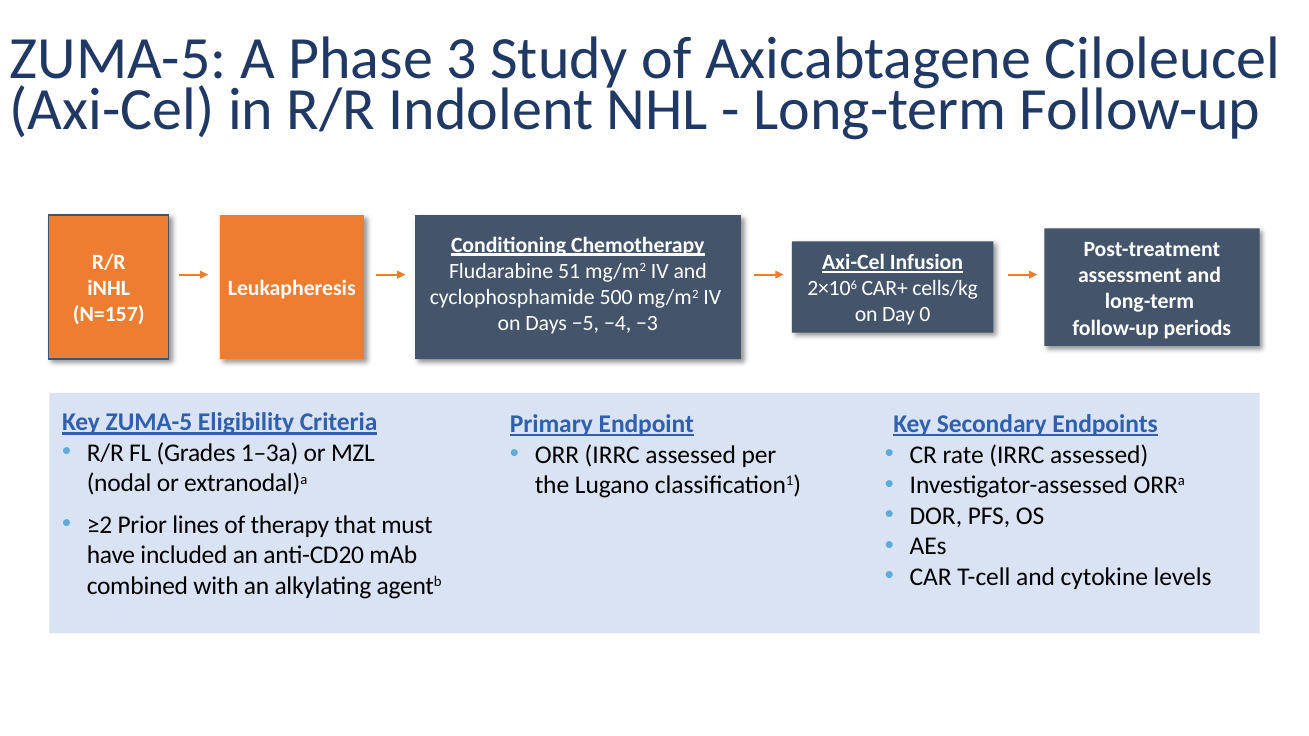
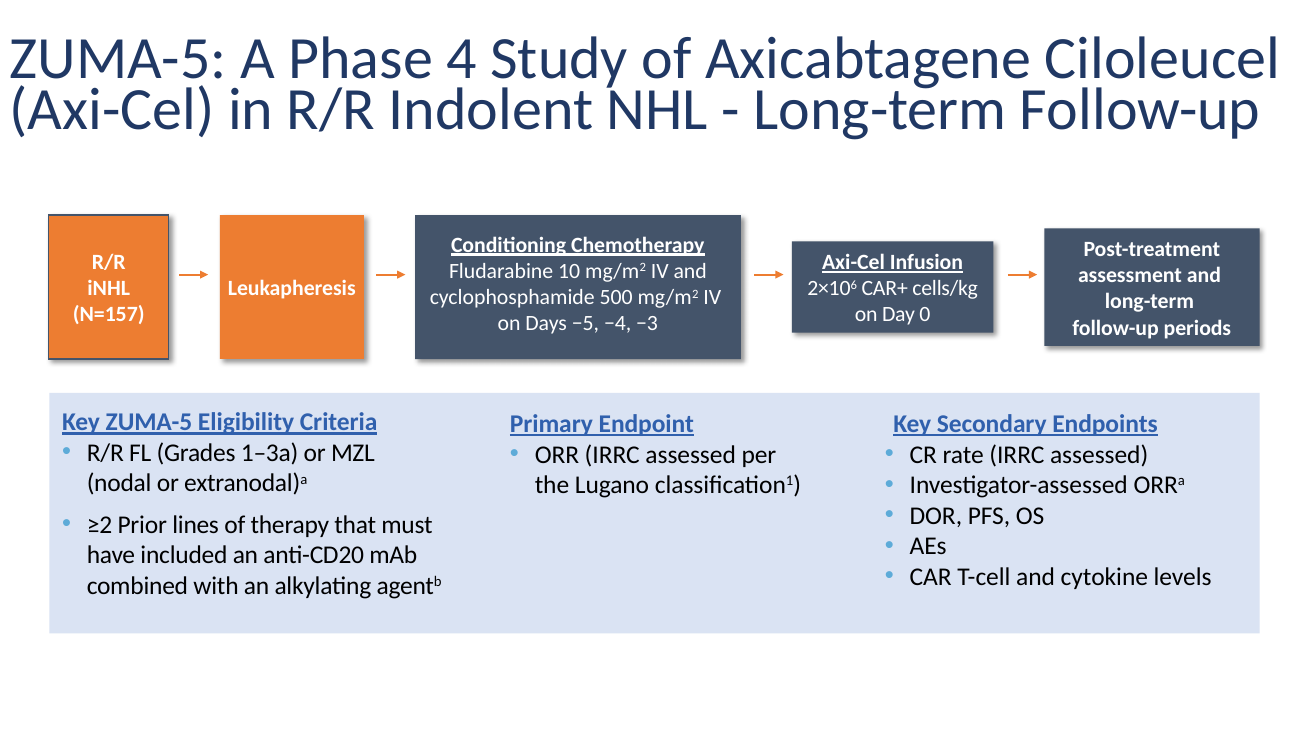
3: 3 -> 4
51: 51 -> 10
